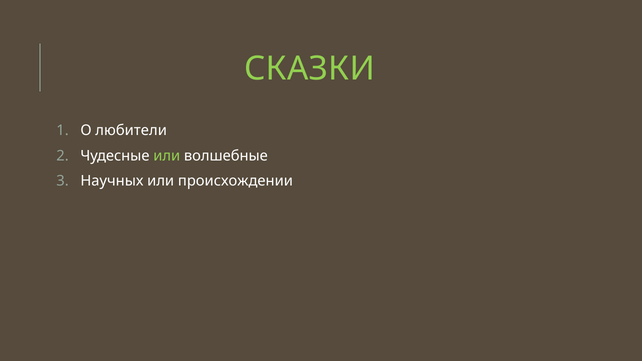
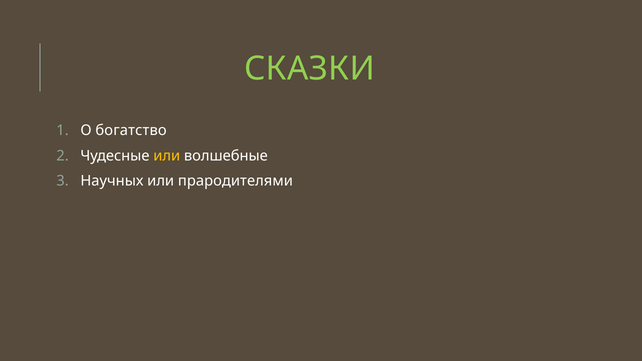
любители: любители -> богатство
или at (167, 156) colour: light green -> yellow
происхождении: происхождении -> прародителями
